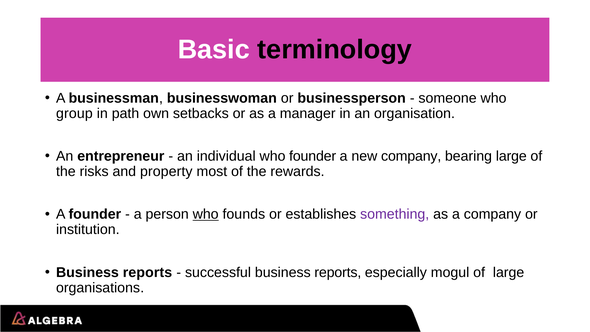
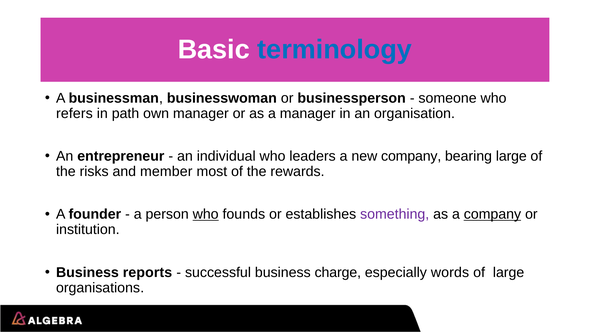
terminology colour: black -> blue
group: group -> refers
own setbacks: setbacks -> manager
who founder: founder -> leaders
property: property -> member
company at (492, 214) underline: none -> present
successful business reports: reports -> charge
mogul: mogul -> words
